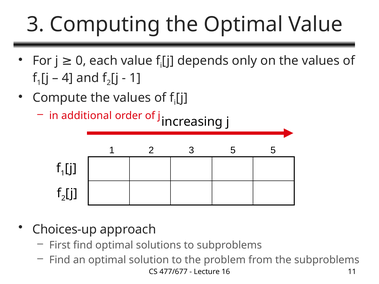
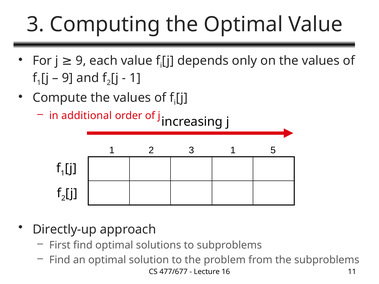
j 0: 0 -> 9
4 at (67, 78): 4 -> 9
3 5: 5 -> 1
Choices-up: Choices-up -> Directly-up
